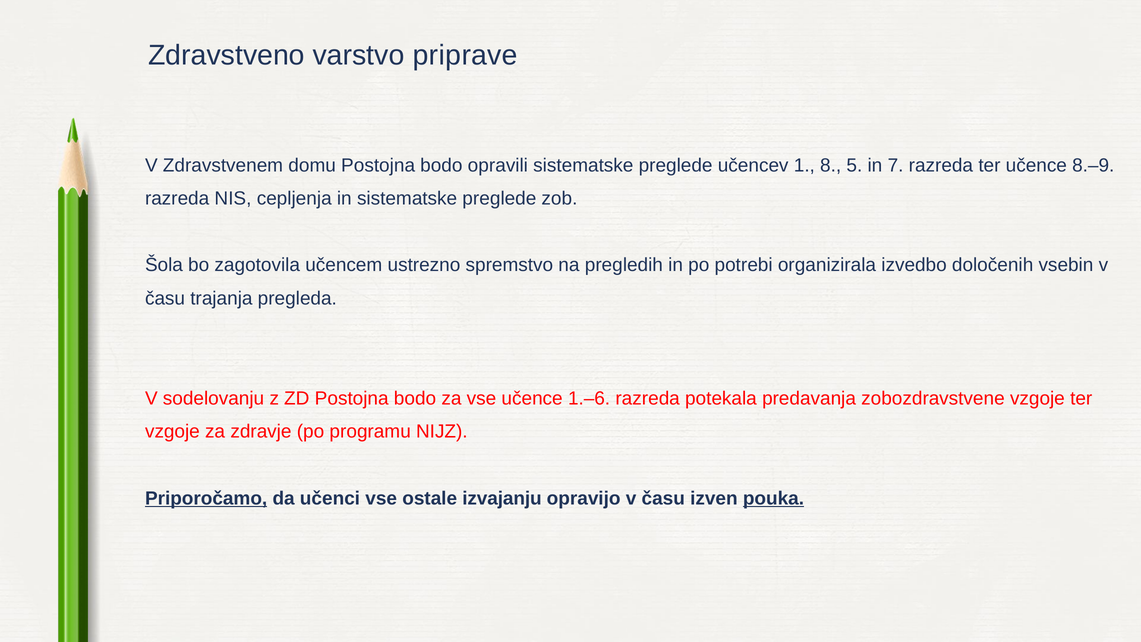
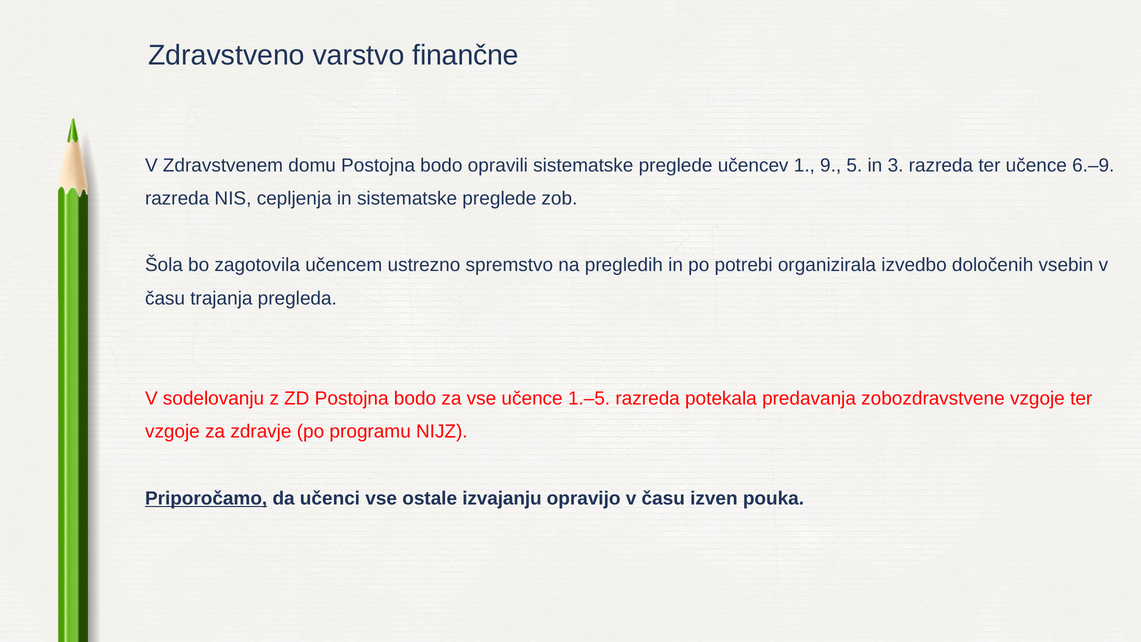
priprave: priprave -> finančne
8: 8 -> 9
7: 7 -> 3
8.–9: 8.–9 -> 6.–9
1.–6: 1.–6 -> 1.–5
pouka underline: present -> none
